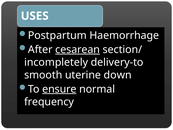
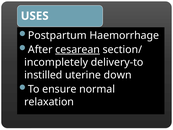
smooth: smooth -> instilled
ensure underline: present -> none
frequency: frequency -> relaxation
